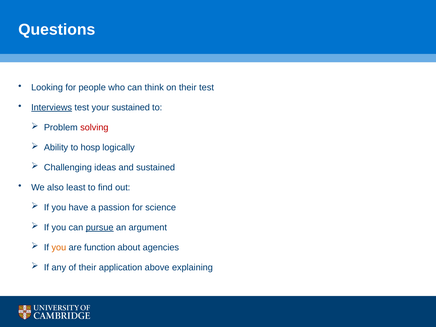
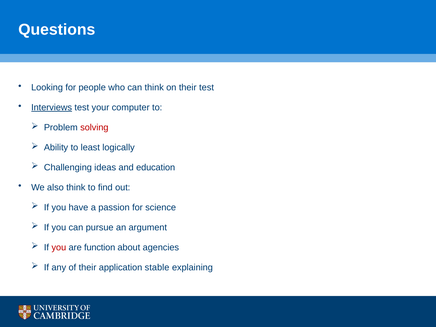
your sustained: sustained -> computer
hosp: hosp -> least
and sustained: sustained -> education
also least: least -> think
pursue underline: present -> none
you at (59, 247) colour: orange -> red
above: above -> stable
